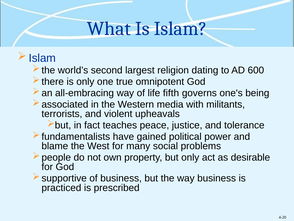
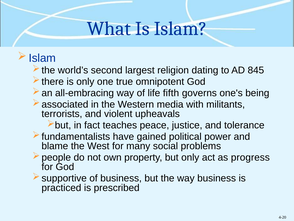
600: 600 -> 845
desirable: desirable -> progress
